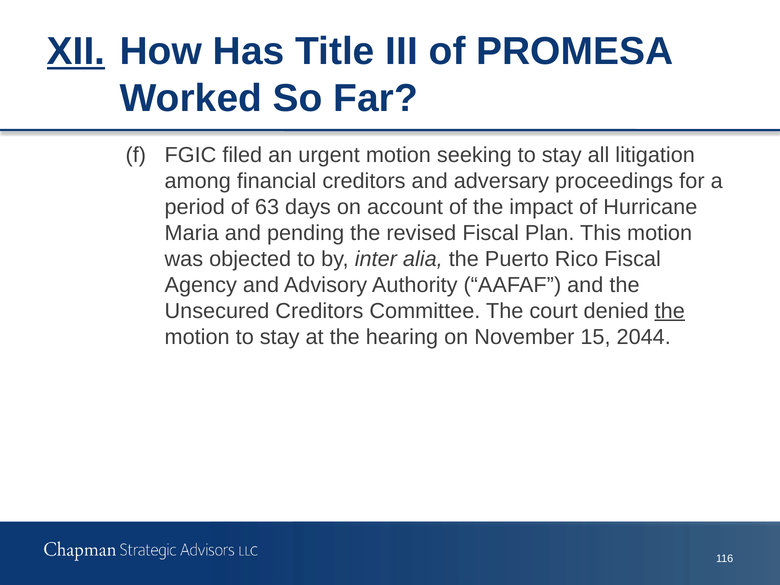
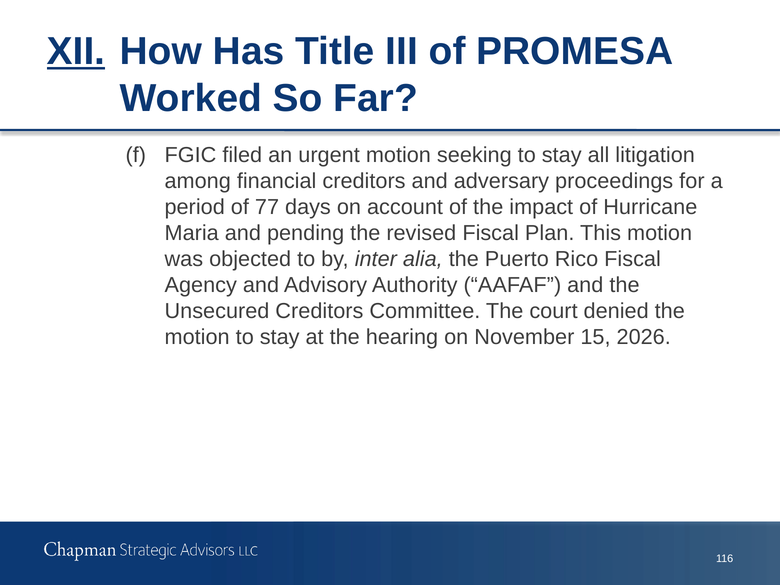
63: 63 -> 77
the at (670, 311) underline: present -> none
2044: 2044 -> 2026
